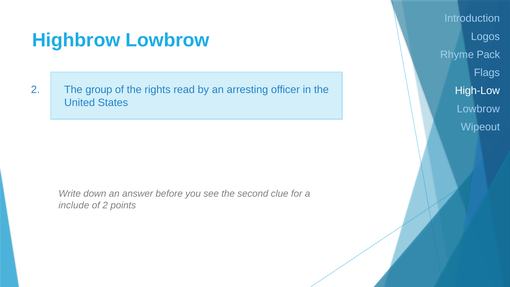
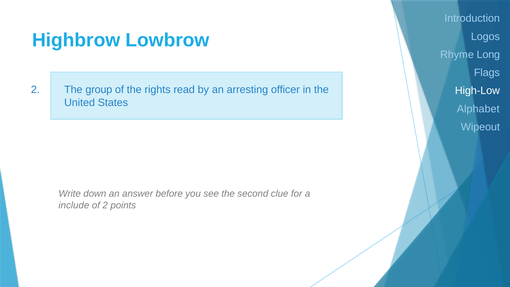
Pack: Pack -> Long
Lowbrow at (478, 109): Lowbrow -> Alphabet
